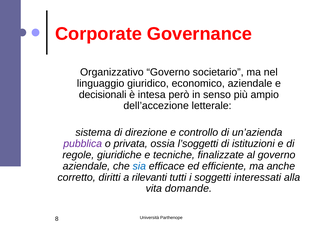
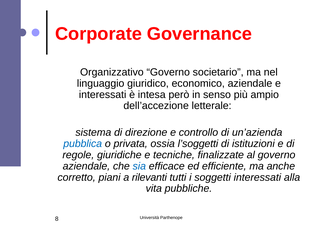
decisionali at (103, 95): decisionali -> interessati
pubblica colour: purple -> blue
diritti: diritti -> piani
domande: domande -> pubbliche
